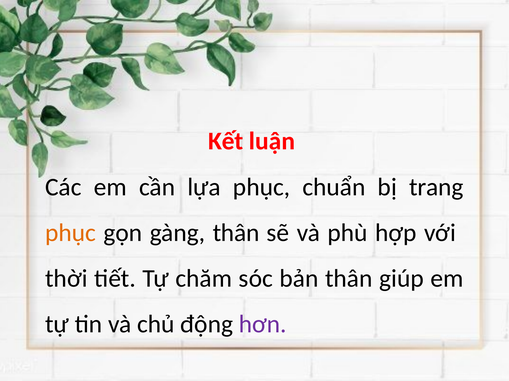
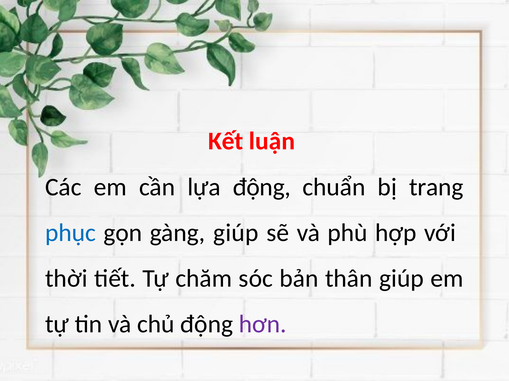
lựa phục: phục -> động
phục at (71, 233) colour: orange -> blue
gàng thân: thân -> giúp
